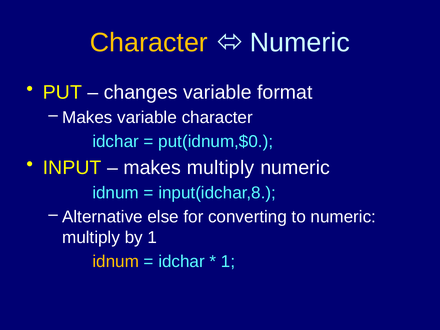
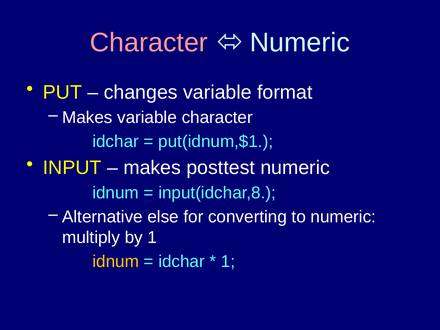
Character at (149, 43) colour: yellow -> pink
put(idnum,$0: put(idnum,$0 -> put(idnum,$1
makes multiply: multiply -> posttest
